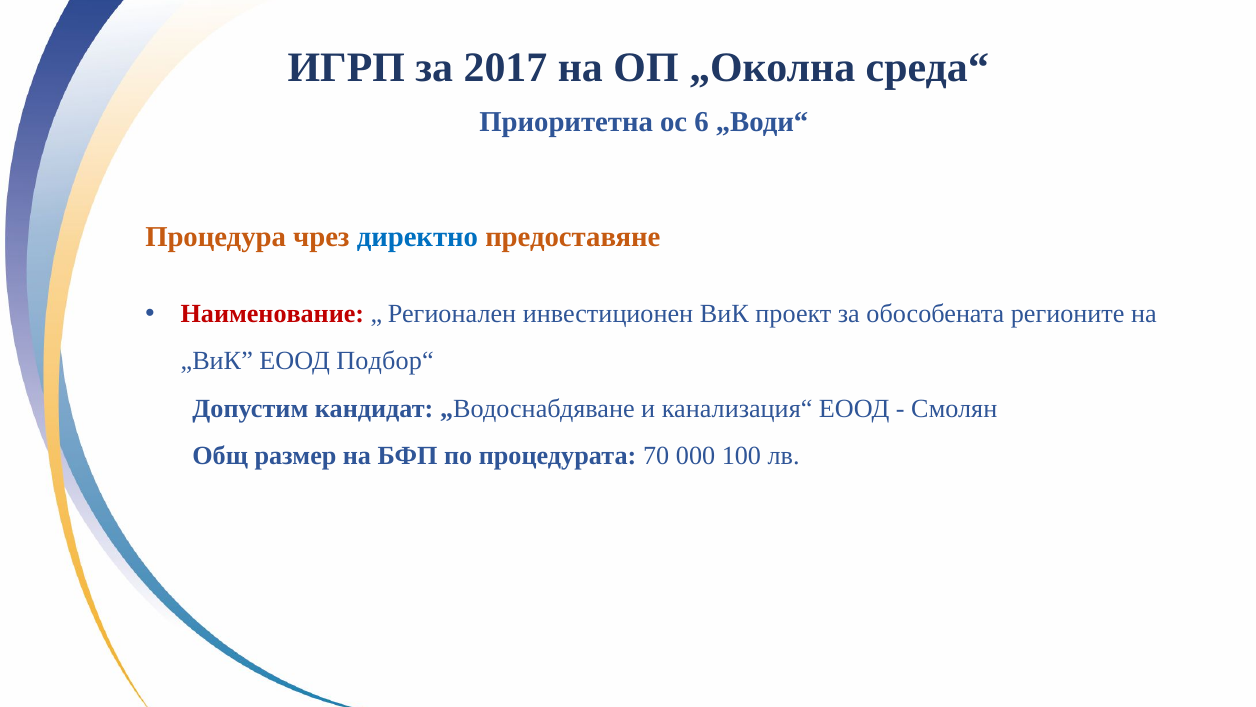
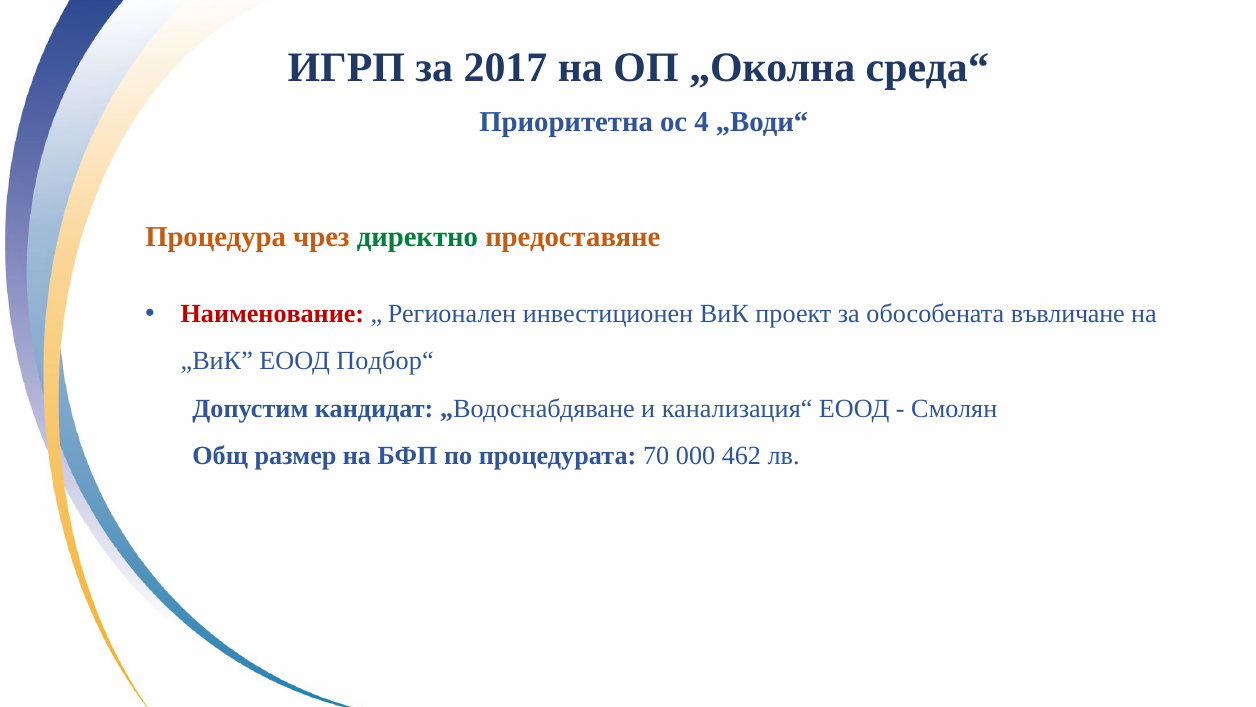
6: 6 -> 4
директно colour: blue -> green
регионите: регионите -> въвличане
100: 100 -> 462
